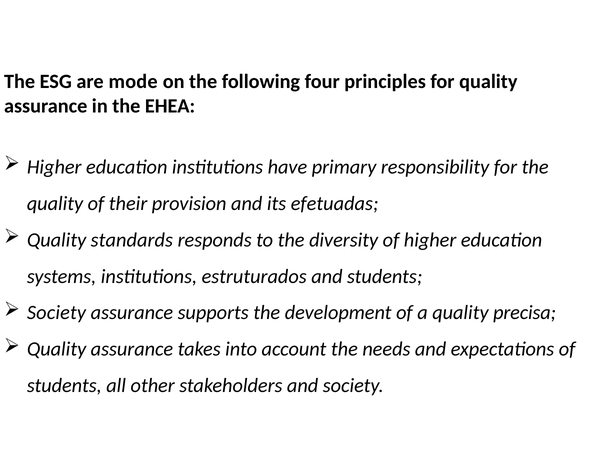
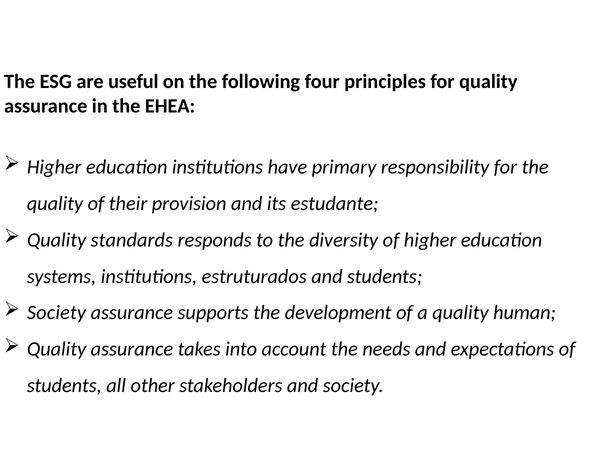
mode: mode -> useful
efetuadas: efetuadas -> estudante
precisa: precisa -> human
